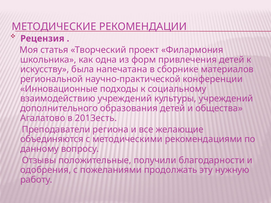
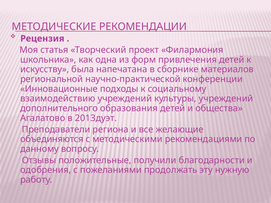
2013есть: 2013есть -> 2013дуэт
